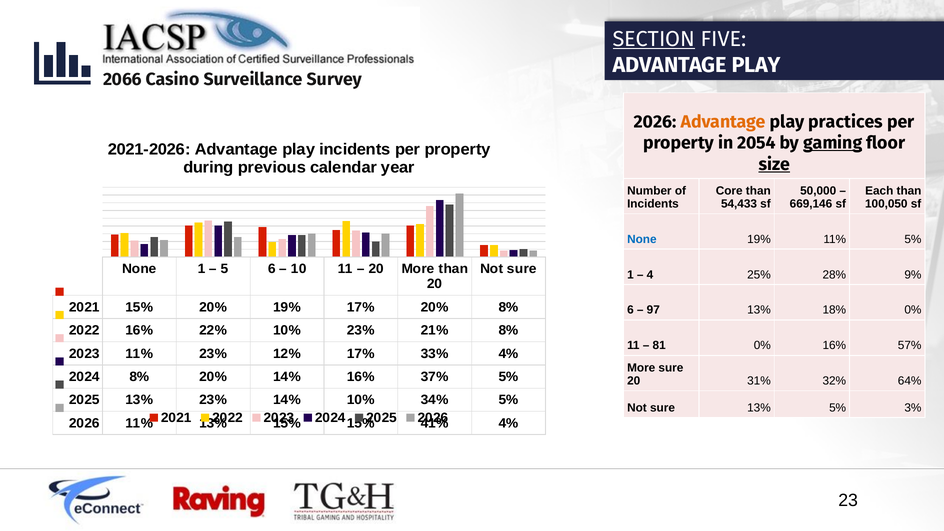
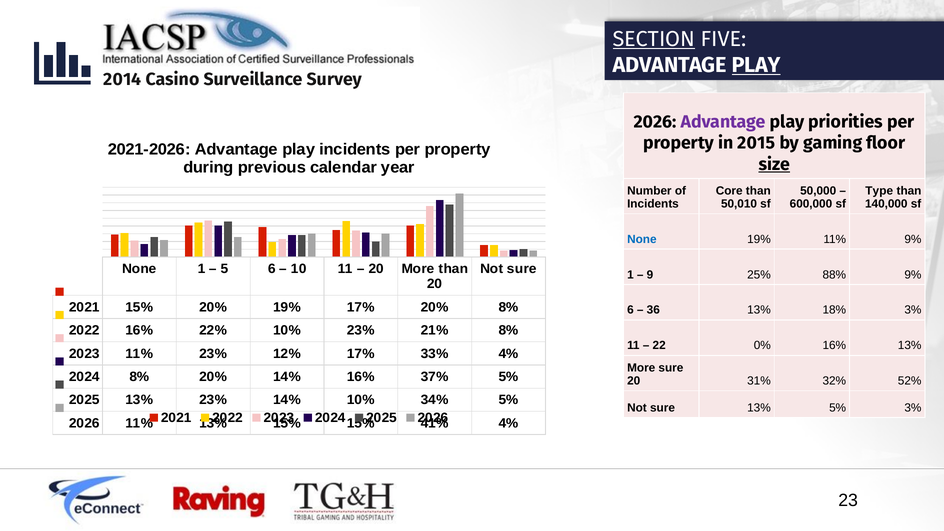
PLAY at (756, 65) underline: none -> present
2066: 2066 -> 2014
Advantage at (723, 122) colour: orange -> purple
practices: practices -> priorities
2054: 2054 -> 2015
gaming underline: present -> none
Each: Each -> Type
54,433: 54,433 -> 50,010
669,146: 669,146 -> 600,000
100,050: 100,050 -> 140,000
11% 5%: 5% -> 9%
4: 4 -> 9
28%: 28% -> 88%
97: 97 -> 36
18% 0%: 0% -> 3%
81: 81 -> 22
16% 57%: 57% -> 13%
64%: 64% -> 52%
